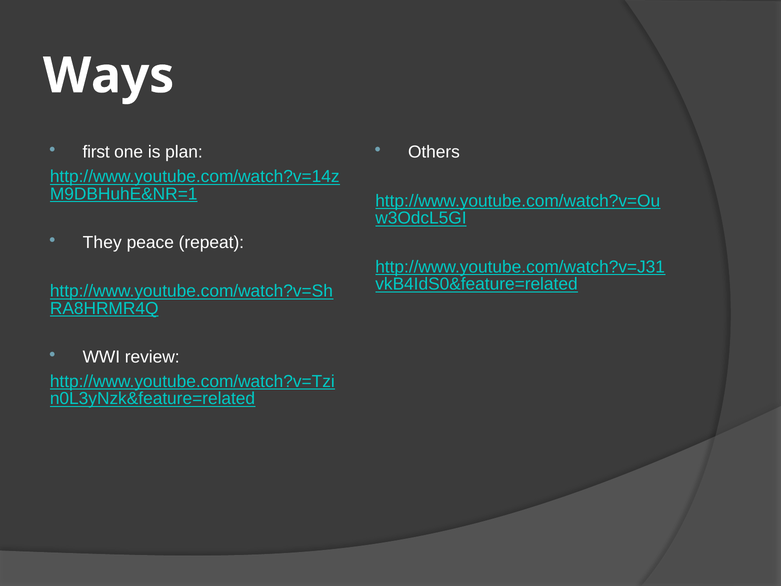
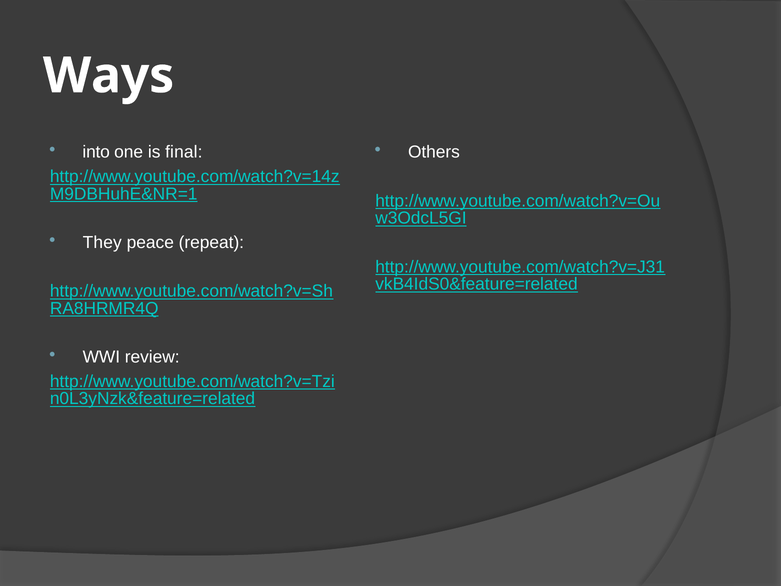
first: first -> into
plan: plan -> final
